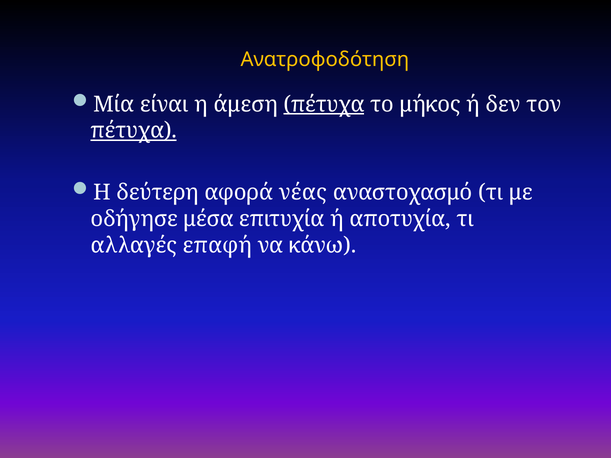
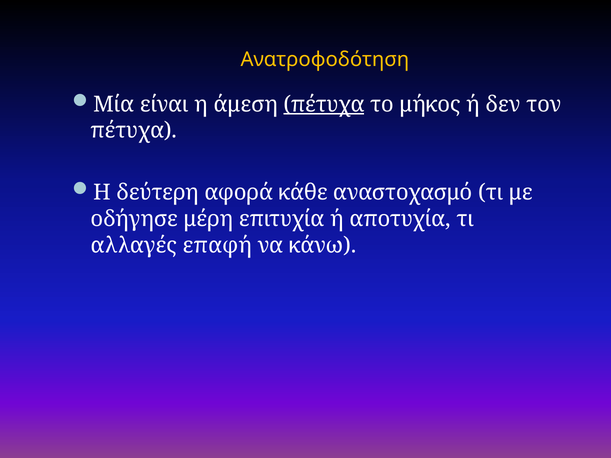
πέτυχα at (134, 131) underline: present -> none
νέας: νέας -> κάθε
μέσα: μέσα -> μέρη
